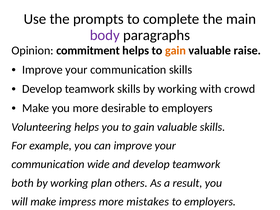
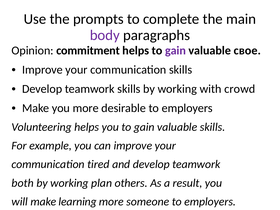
gain at (175, 50) colour: orange -> purple
raise: raise -> свое
wide: wide -> tired
impress: impress -> learning
mistakes: mistakes -> someone
